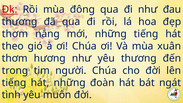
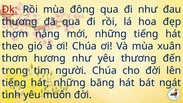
đoàn: đoàn -> băng
